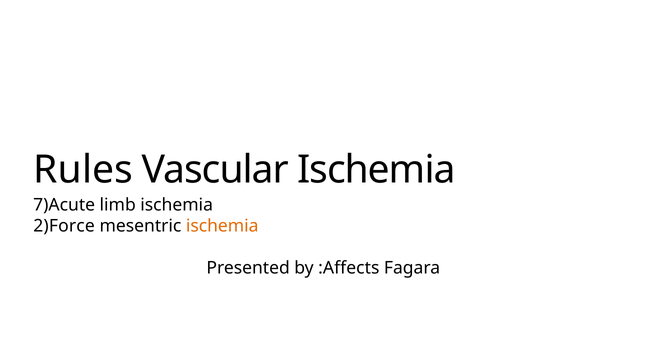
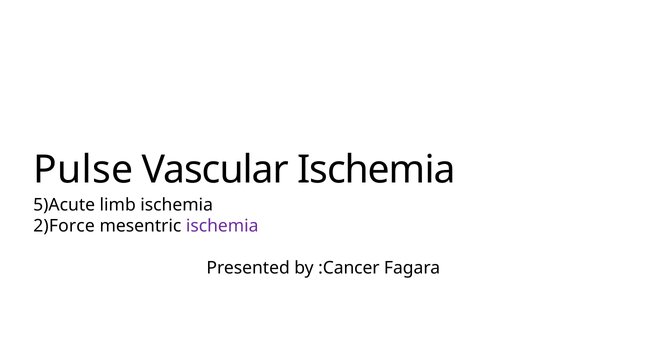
Rules: Rules -> Pulse
7)Acute: 7)Acute -> 5)Acute
ischemia at (222, 226) colour: orange -> purple
:Affects: :Affects -> :Cancer
